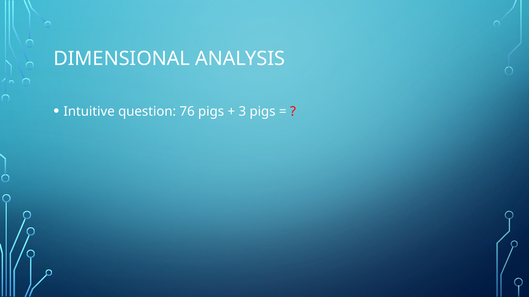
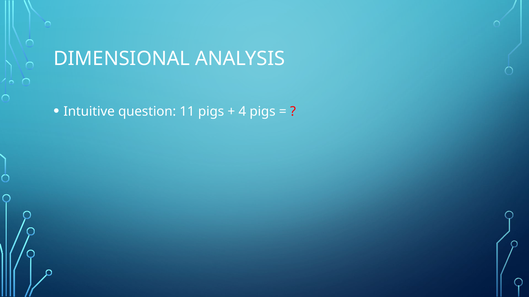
76: 76 -> 11
3: 3 -> 4
